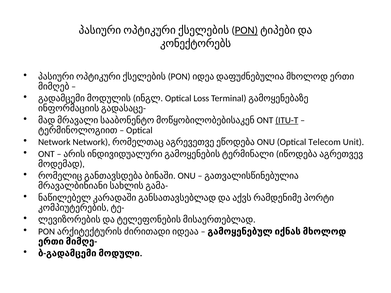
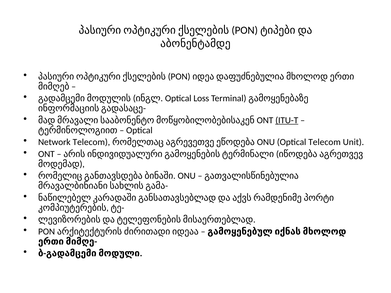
PON at (246, 30) underline: present -> none
კონექტორებს: კონექტორებს -> აბონენტამდე
Network Network: Network -> Telecom
